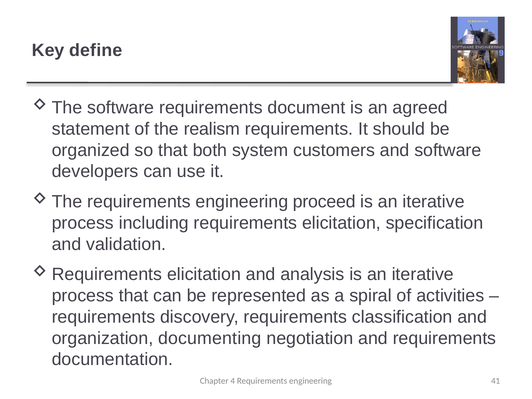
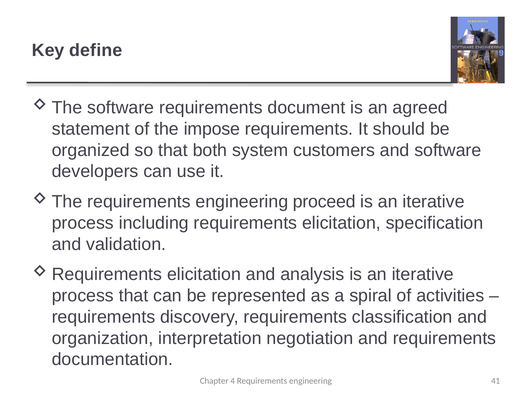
realism: realism -> impose
documenting: documenting -> interpretation
